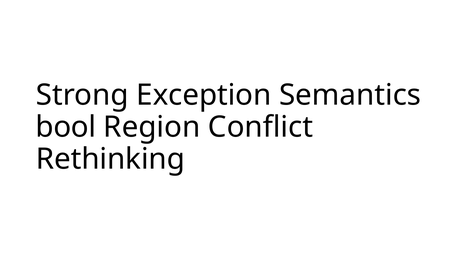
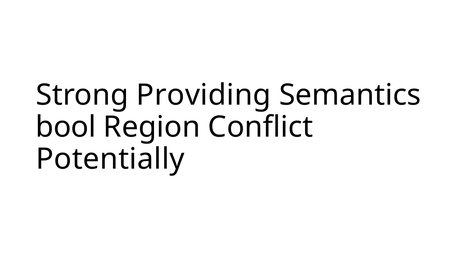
Exception: Exception -> Providing
Rethinking: Rethinking -> Potentially
